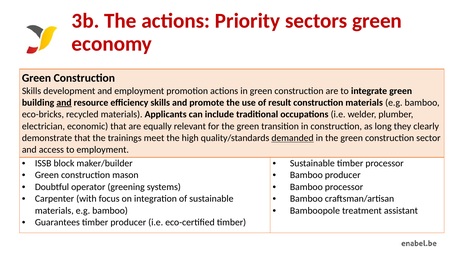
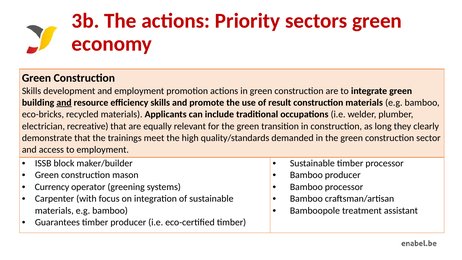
economic: economic -> recreative
demanded underline: present -> none
Doubtful: Doubtful -> Currency
